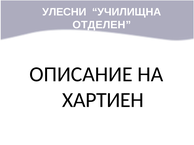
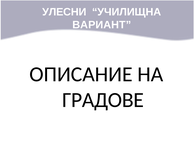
ОТДЕЛЕН: ОТДЕЛЕН -> ВАРИАНТ
ХАРТИЕН: ХАРТИЕН -> ГРАДОВЕ
